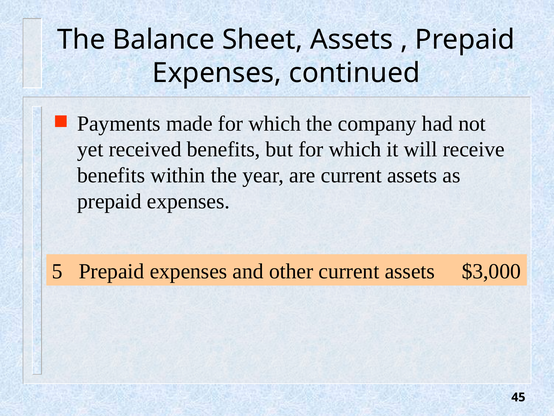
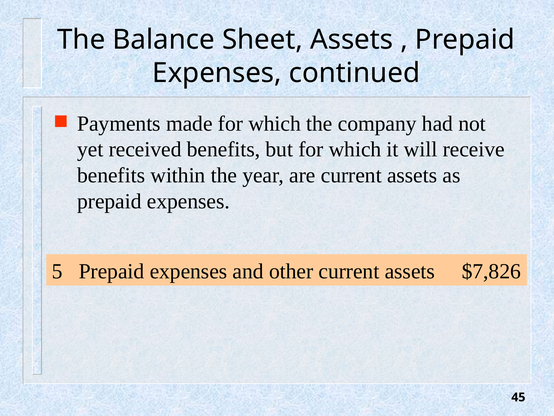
$3,000: $3,000 -> $7,826
